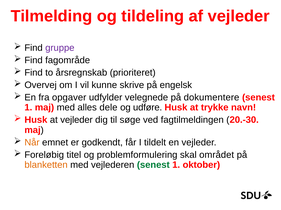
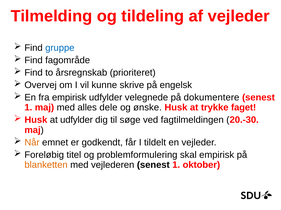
gruppe colour: purple -> blue
fra opgaver: opgaver -> empirisk
udføre: udføre -> ønske
navn: navn -> faget
at vejleder: vejleder -> udfylder
skal området: området -> empirisk
senest at (153, 165) colour: green -> black
